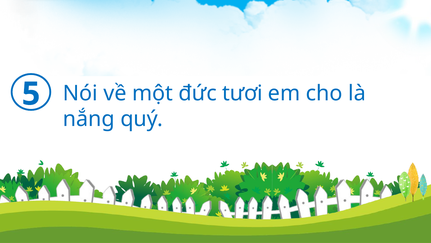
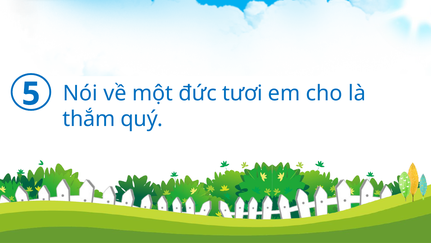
nắng: nắng -> thắm
